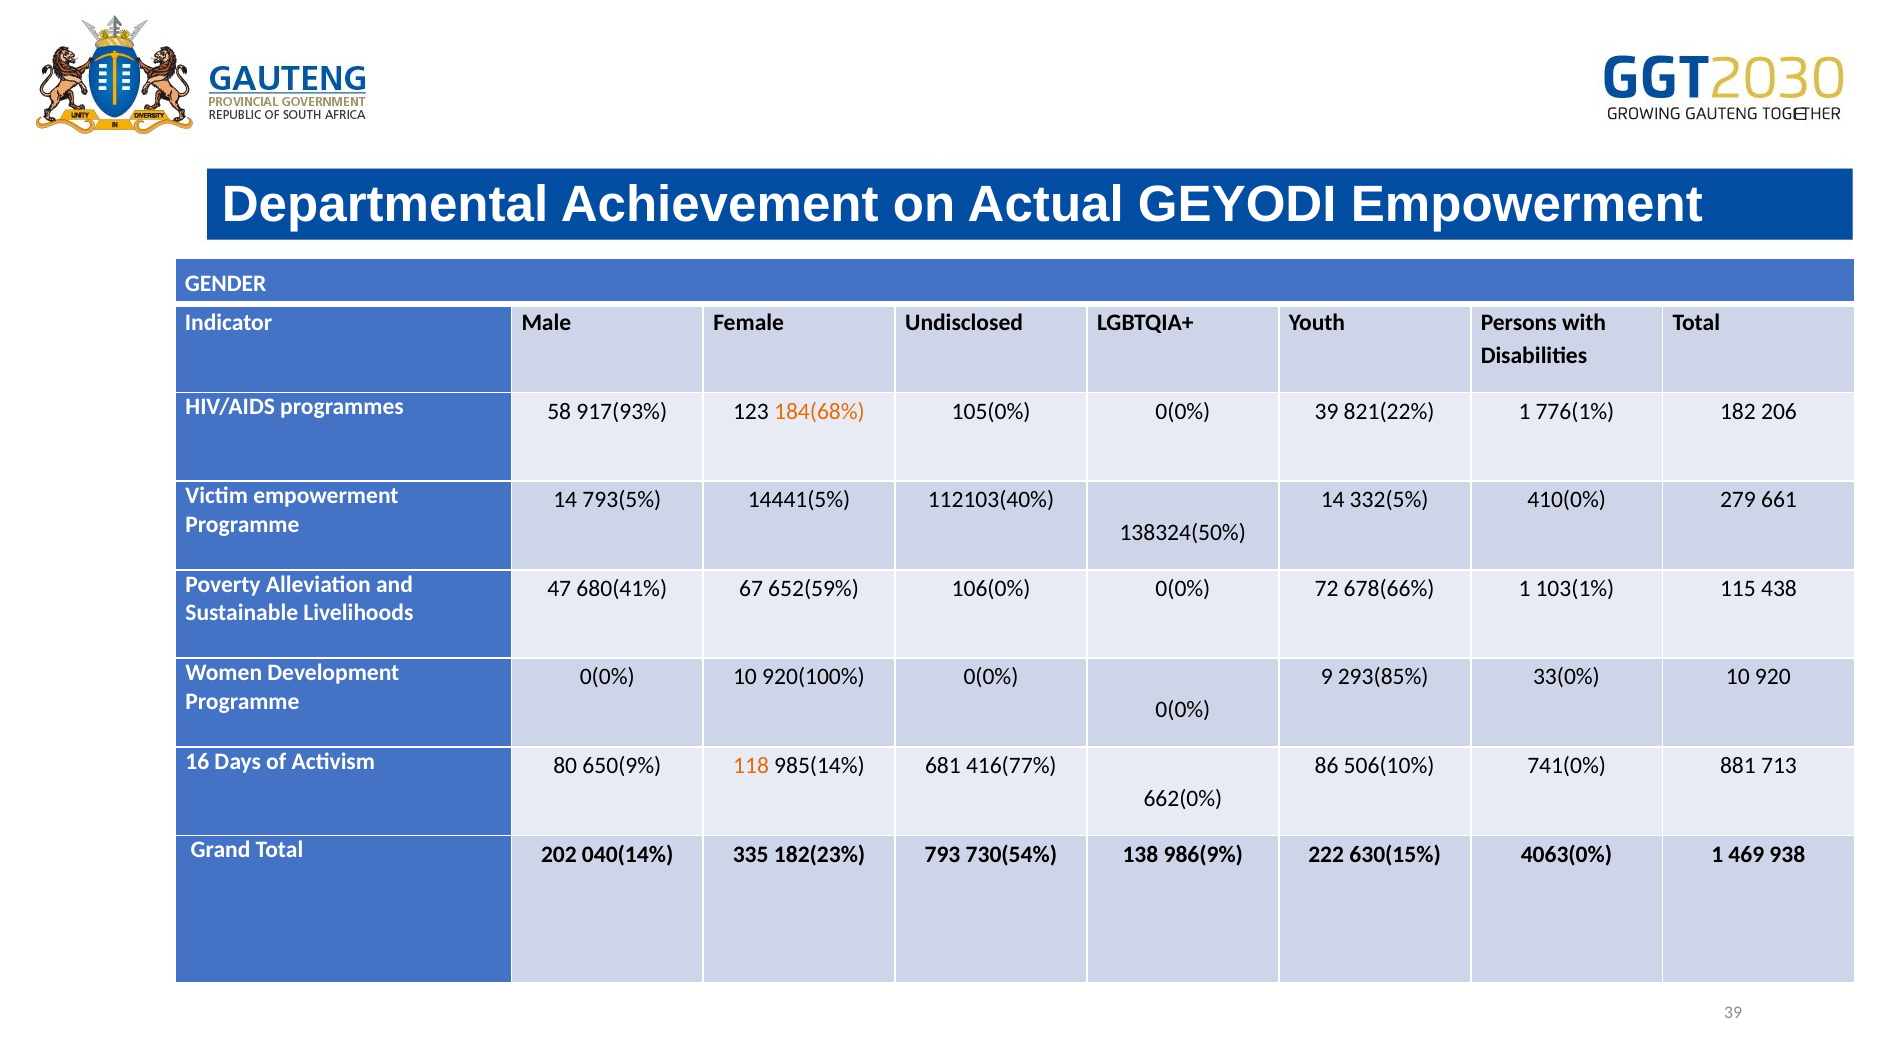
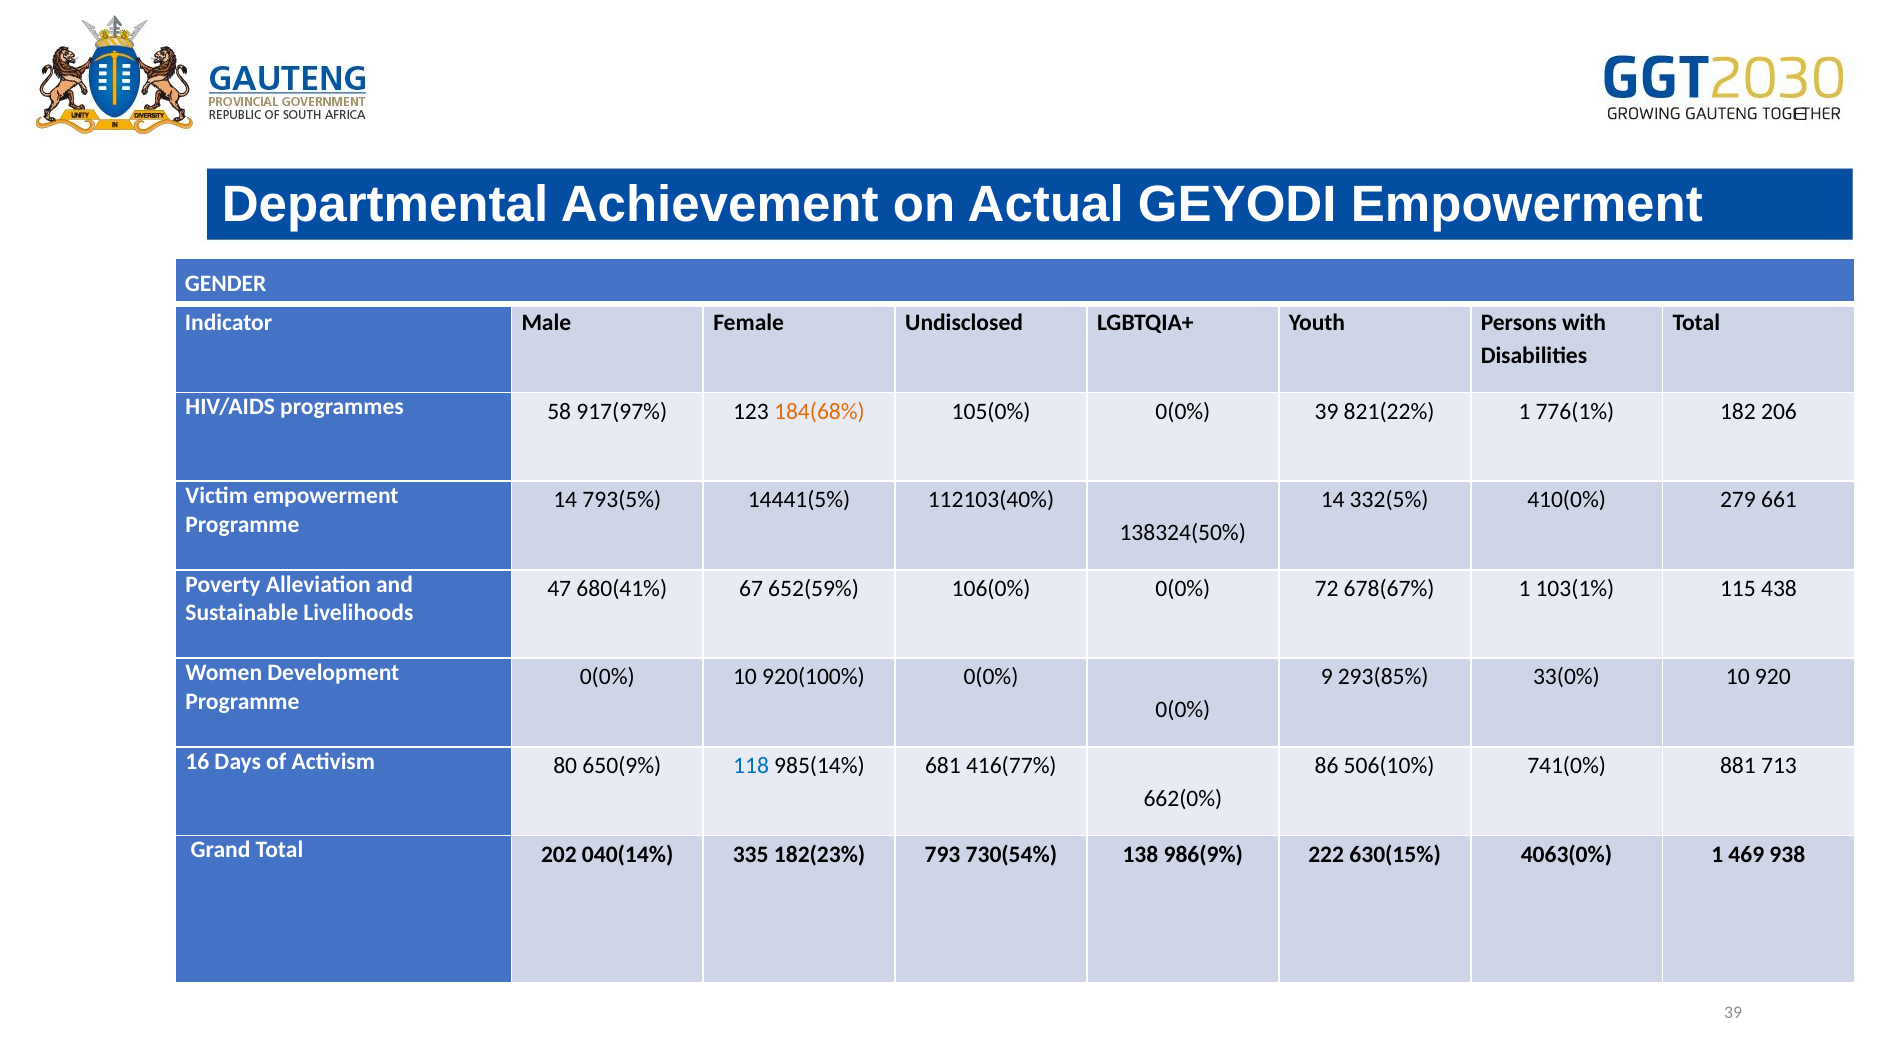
917(93%: 917(93% -> 917(97%
678(66%: 678(66% -> 678(67%
118 colour: orange -> blue
